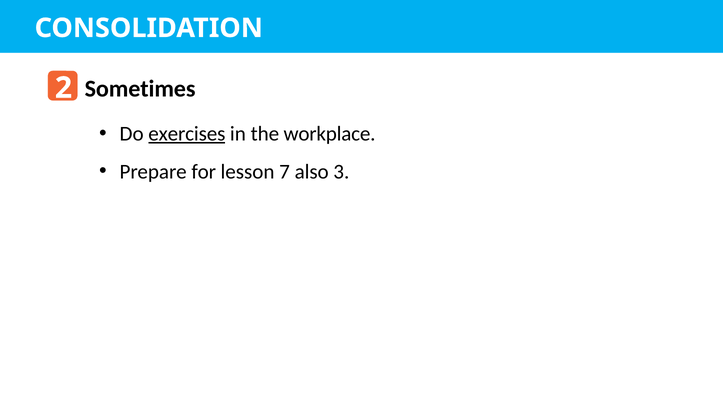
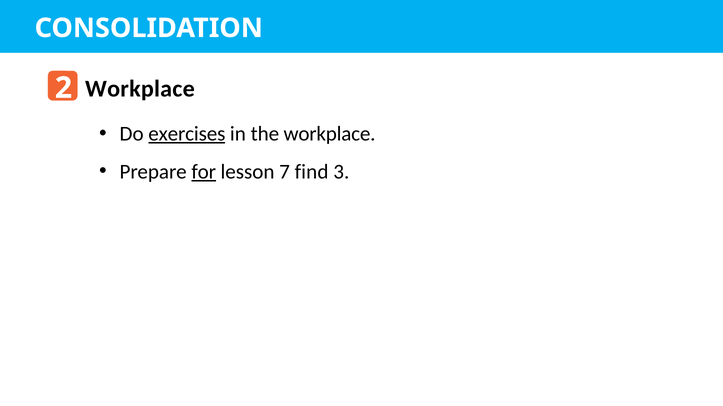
2 Sometimes: Sometimes -> Workplace
for underline: none -> present
also: also -> find
